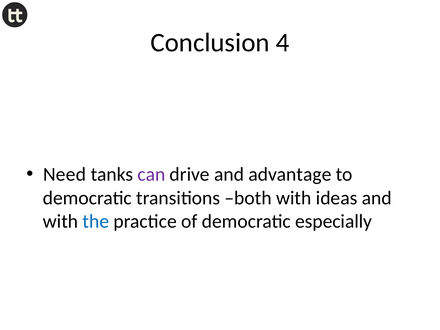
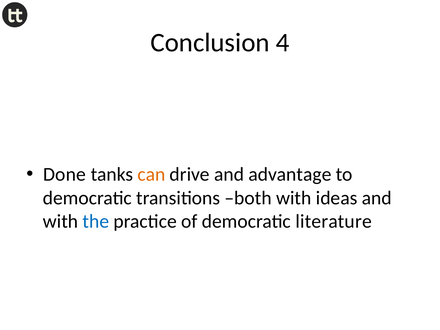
Need: Need -> Done
can colour: purple -> orange
especially: especially -> literature
